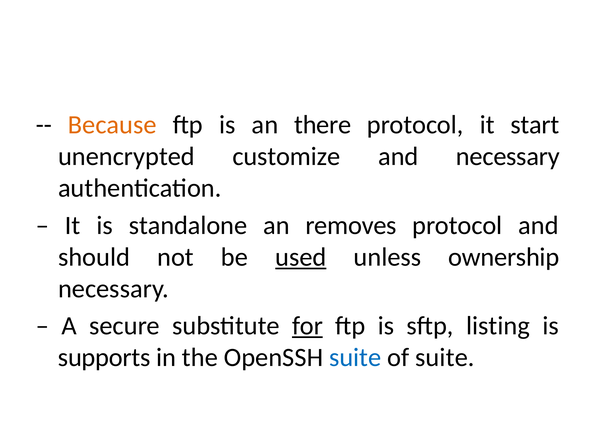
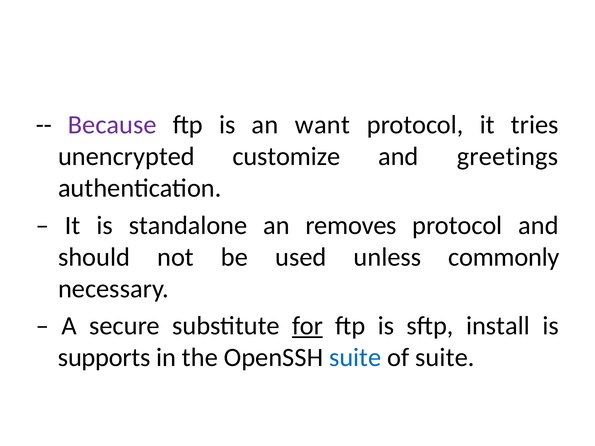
Because colour: orange -> purple
there: there -> want
start: start -> tries
and necessary: necessary -> greetings
used underline: present -> none
ownership: ownership -> commonly
listing: listing -> install
